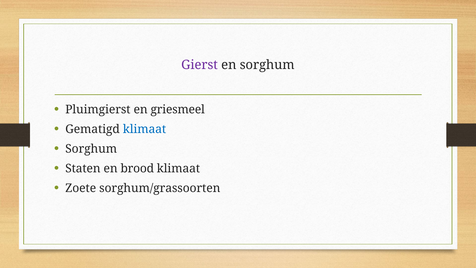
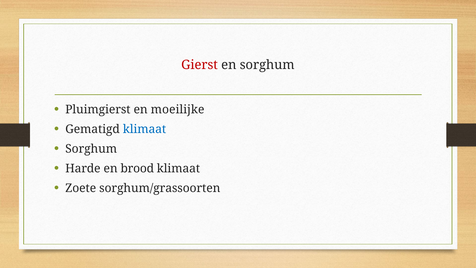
Gierst colour: purple -> red
griesmeel: griesmeel -> moeilijke
Staten: Staten -> Harde
